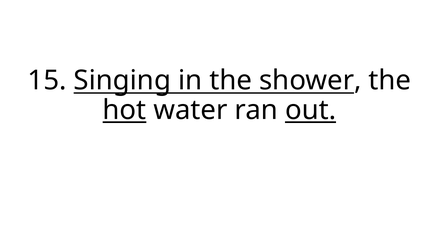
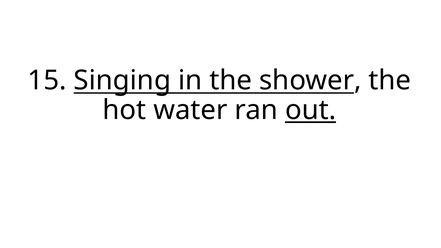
hot underline: present -> none
